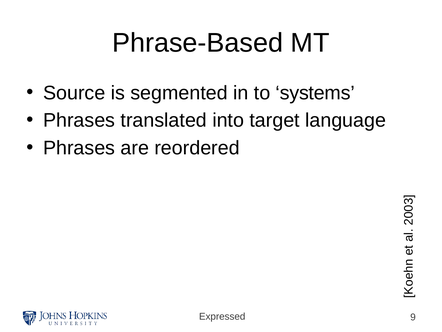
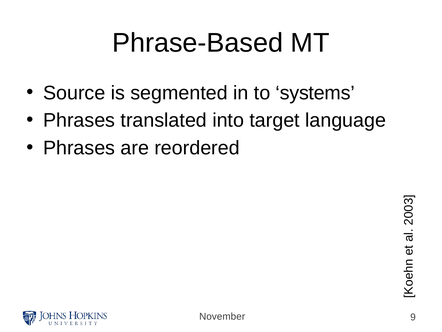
Expressed: Expressed -> November
